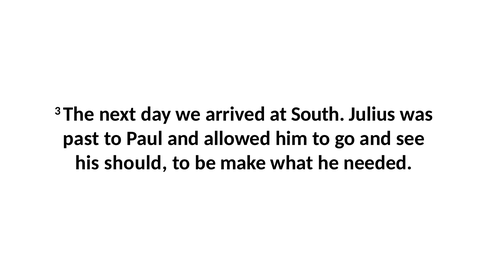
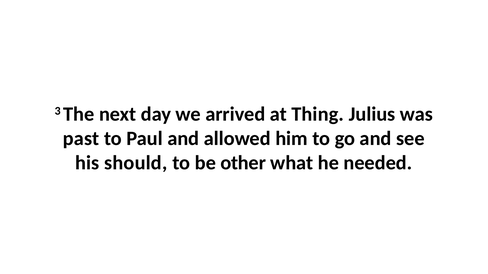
South: South -> Thing
make: make -> other
